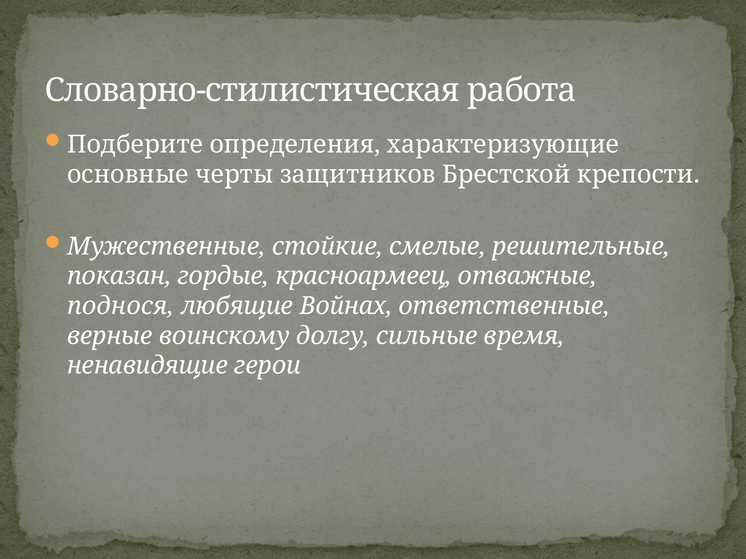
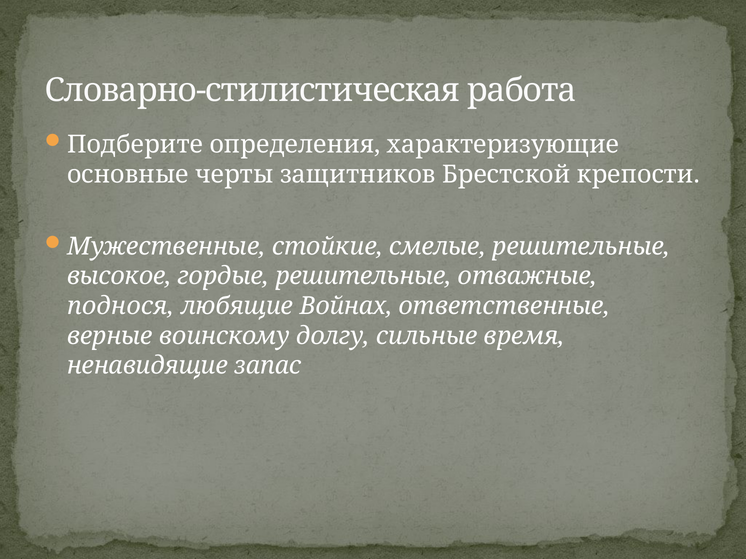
показан: показан -> высокое
гордые красноармеец: красноармеец -> решительные
герои: герои -> запас
